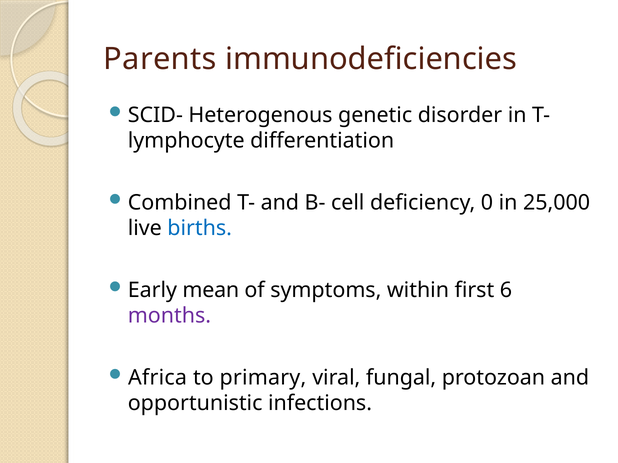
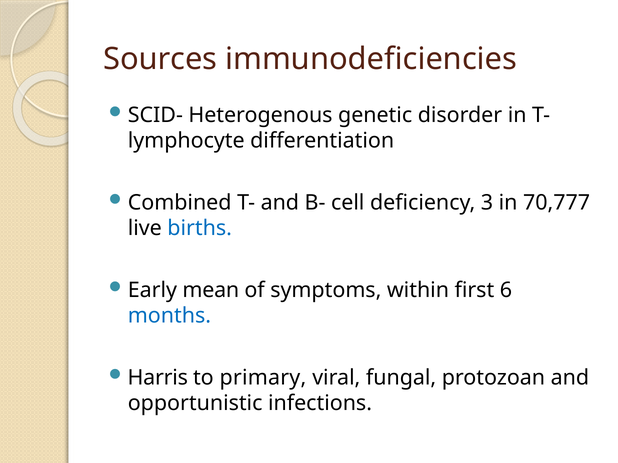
Parents: Parents -> Sources
0: 0 -> 3
25,000: 25,000 -> 70,777
months colour: purple -> blue
Africa: Africa -> Harris
